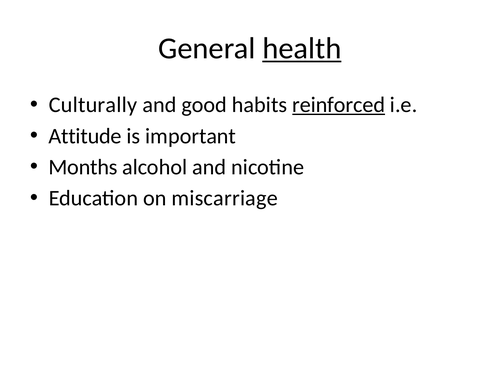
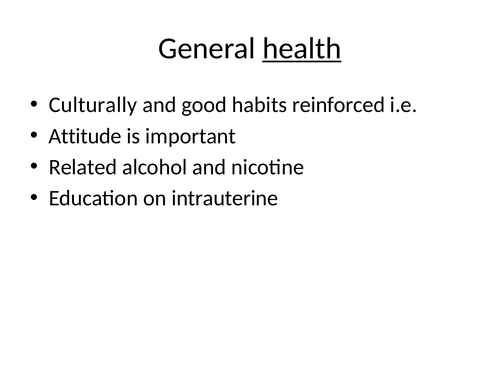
reinforced underline: present -> none
Months: Months -> Related
miscarriage: miscarriage -> intrauterine
